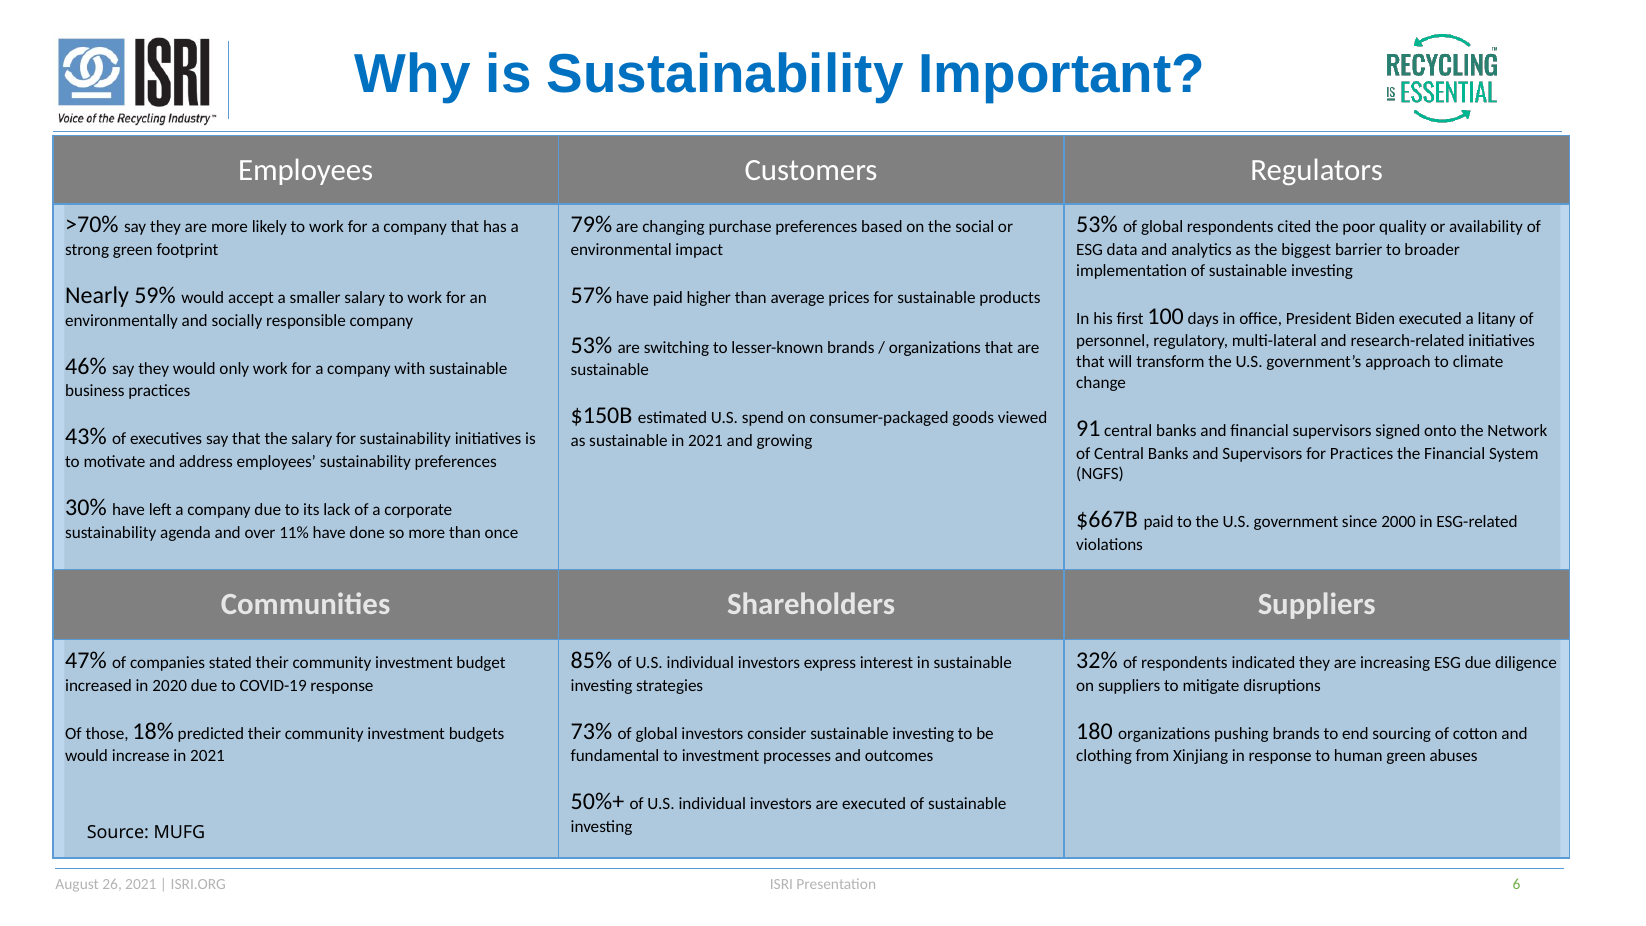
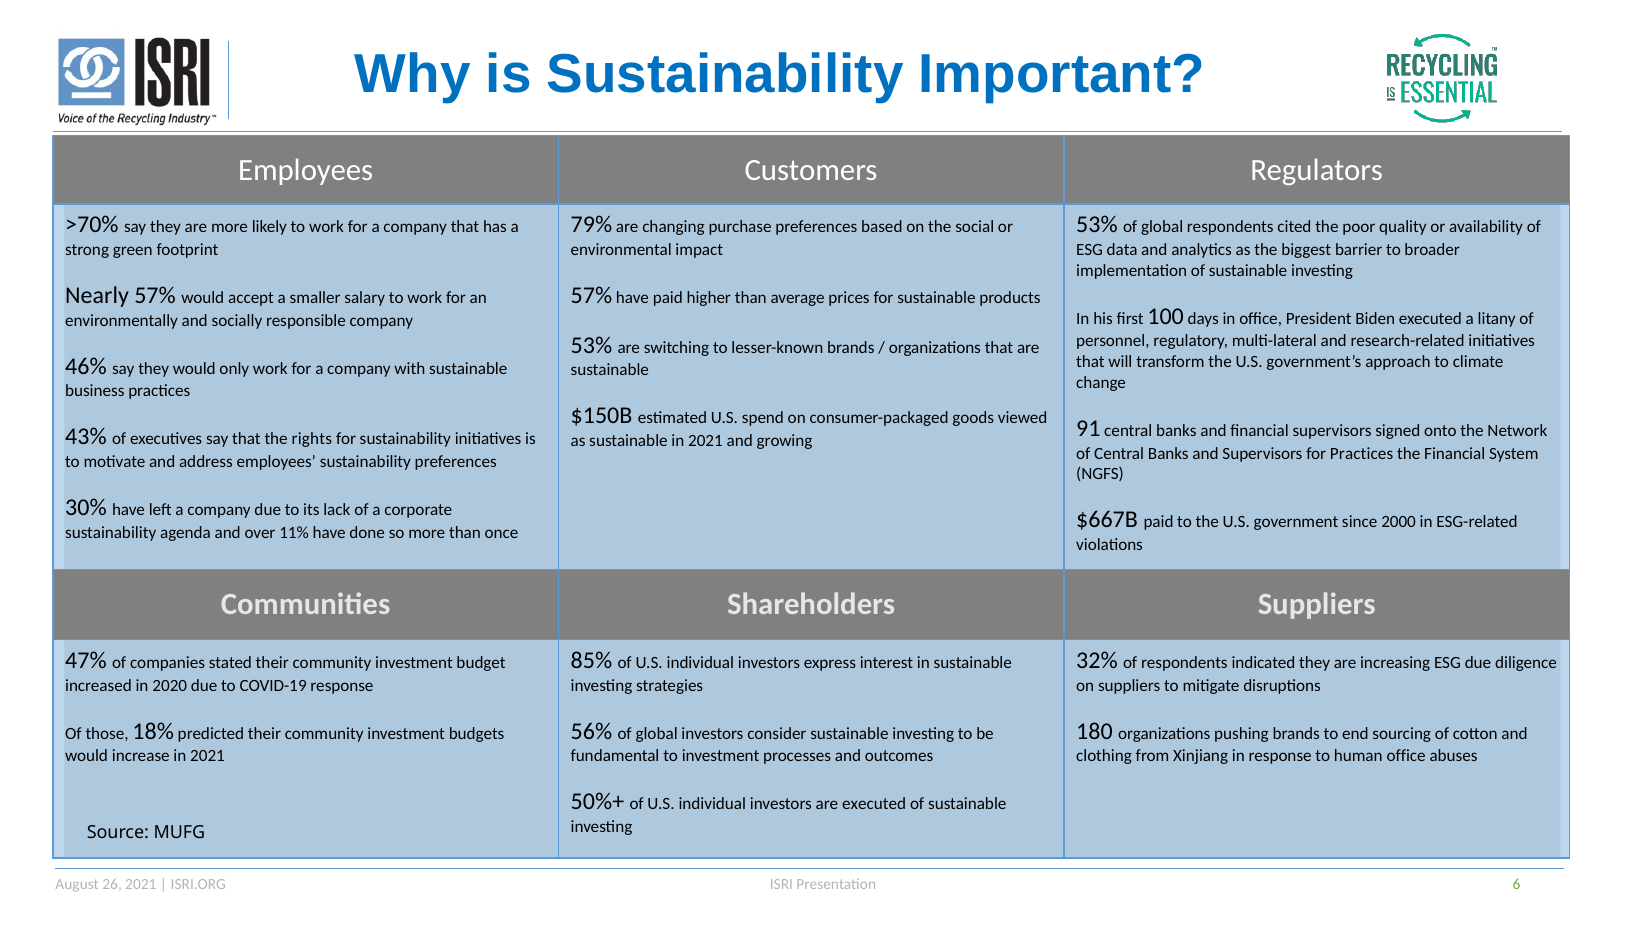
Nearly 59%: 59% -> 57%
the salary: salary -> rights
73%: 73% -> 56%
human green: green -> office
